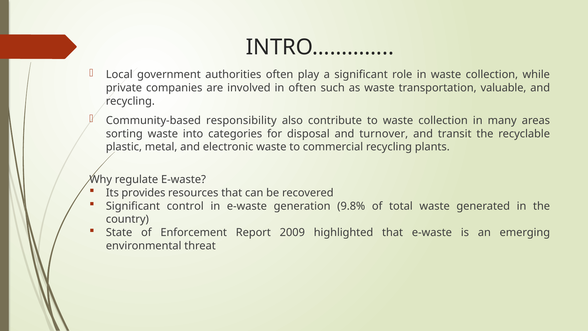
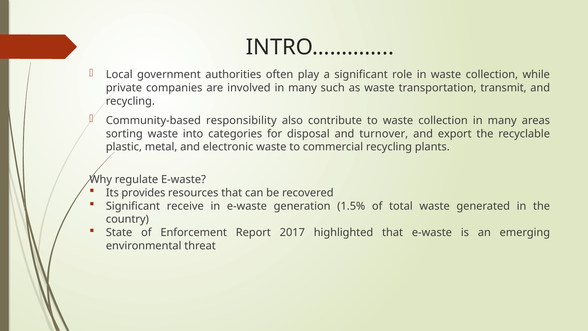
involved in often: often -> many
valuable: valuable -> transmit
transit: transit -> export
control: control -> receive
9.8%: 9.8% -> 1.5%
2009: 2009 -> 2017
